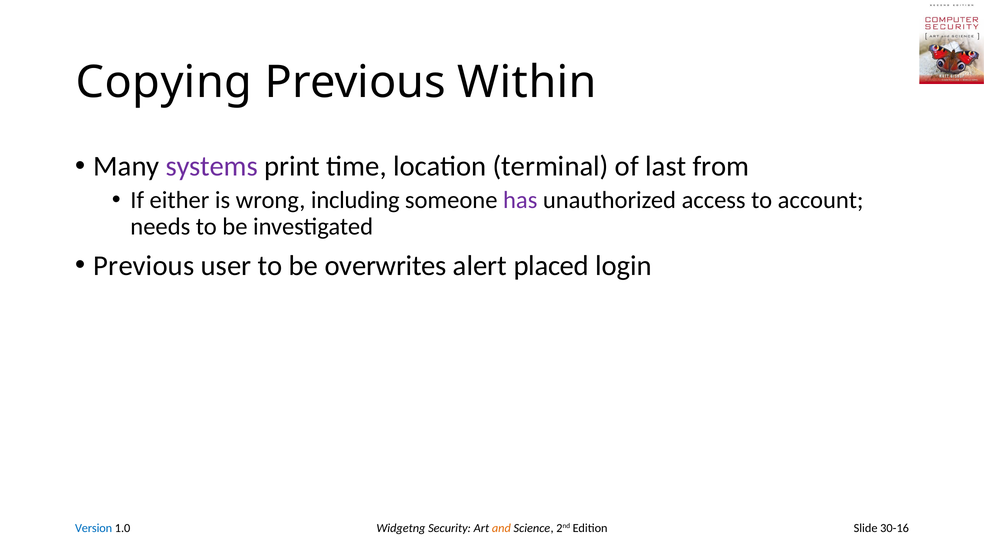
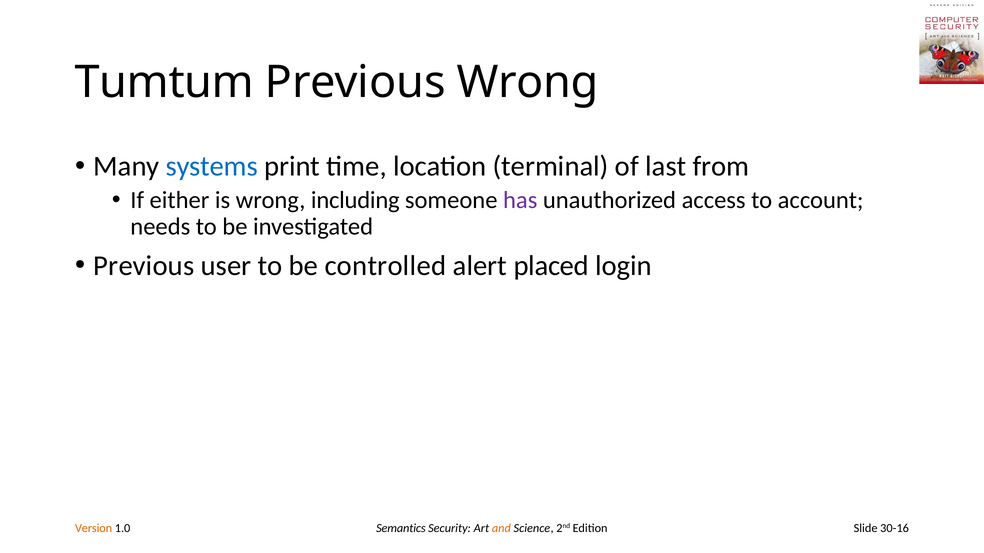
Copying: Copying -> Tumtum
Previous Within: Within -> Wrong
systems colour: purple -> blue
overwrites: overwrites -> controlled
Version colour: blue -> orange
Widgetng: Widgetng -> Semantics
